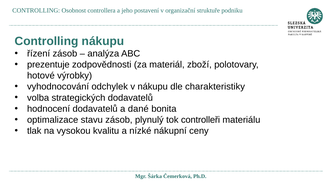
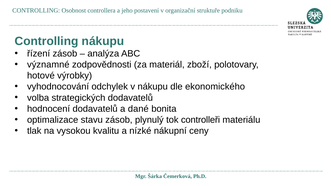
prezentuje: prezentuje -> významné
charakteristiky: charakteristiky -> ekonomického
